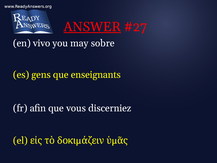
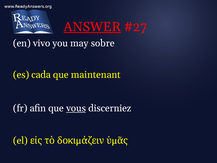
gens: gens -> cada
enseignants: enseignants -> maintenant
vous underline: none -> present
